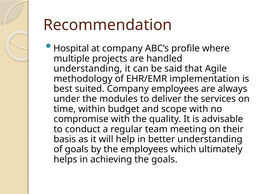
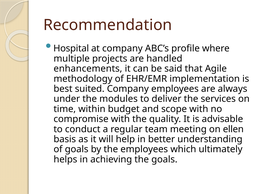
understanding at (88, 69): understanding -> enhancements
their: their -> ellen
